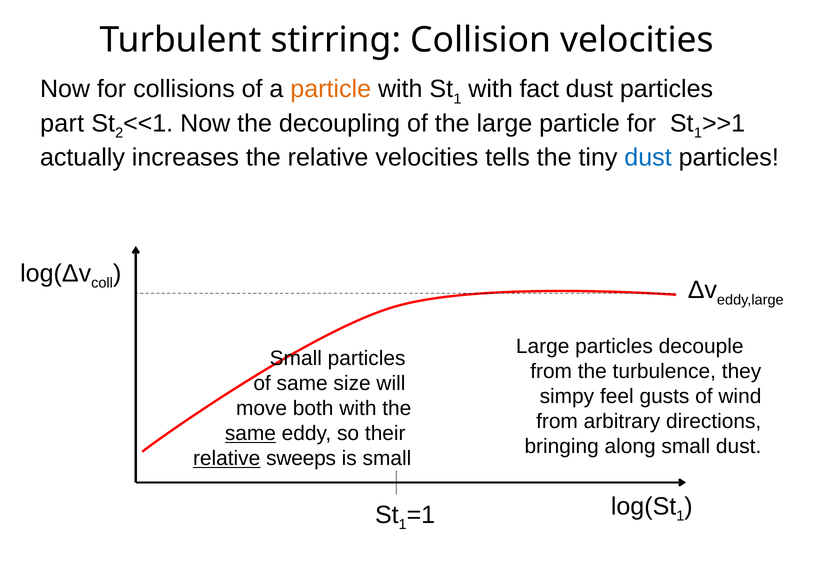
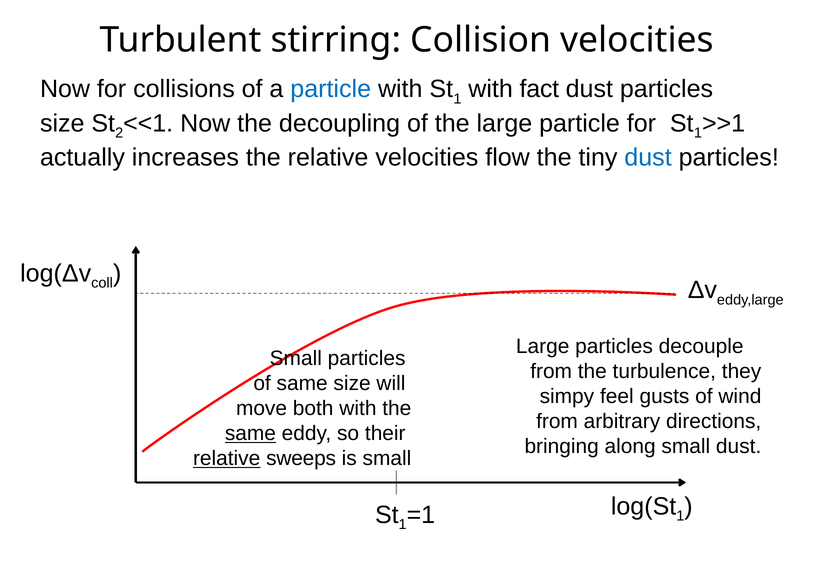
particle at (331, 89) colour: orange -> blue
part at (62, 123): part -> size
tells: tells -> flow
